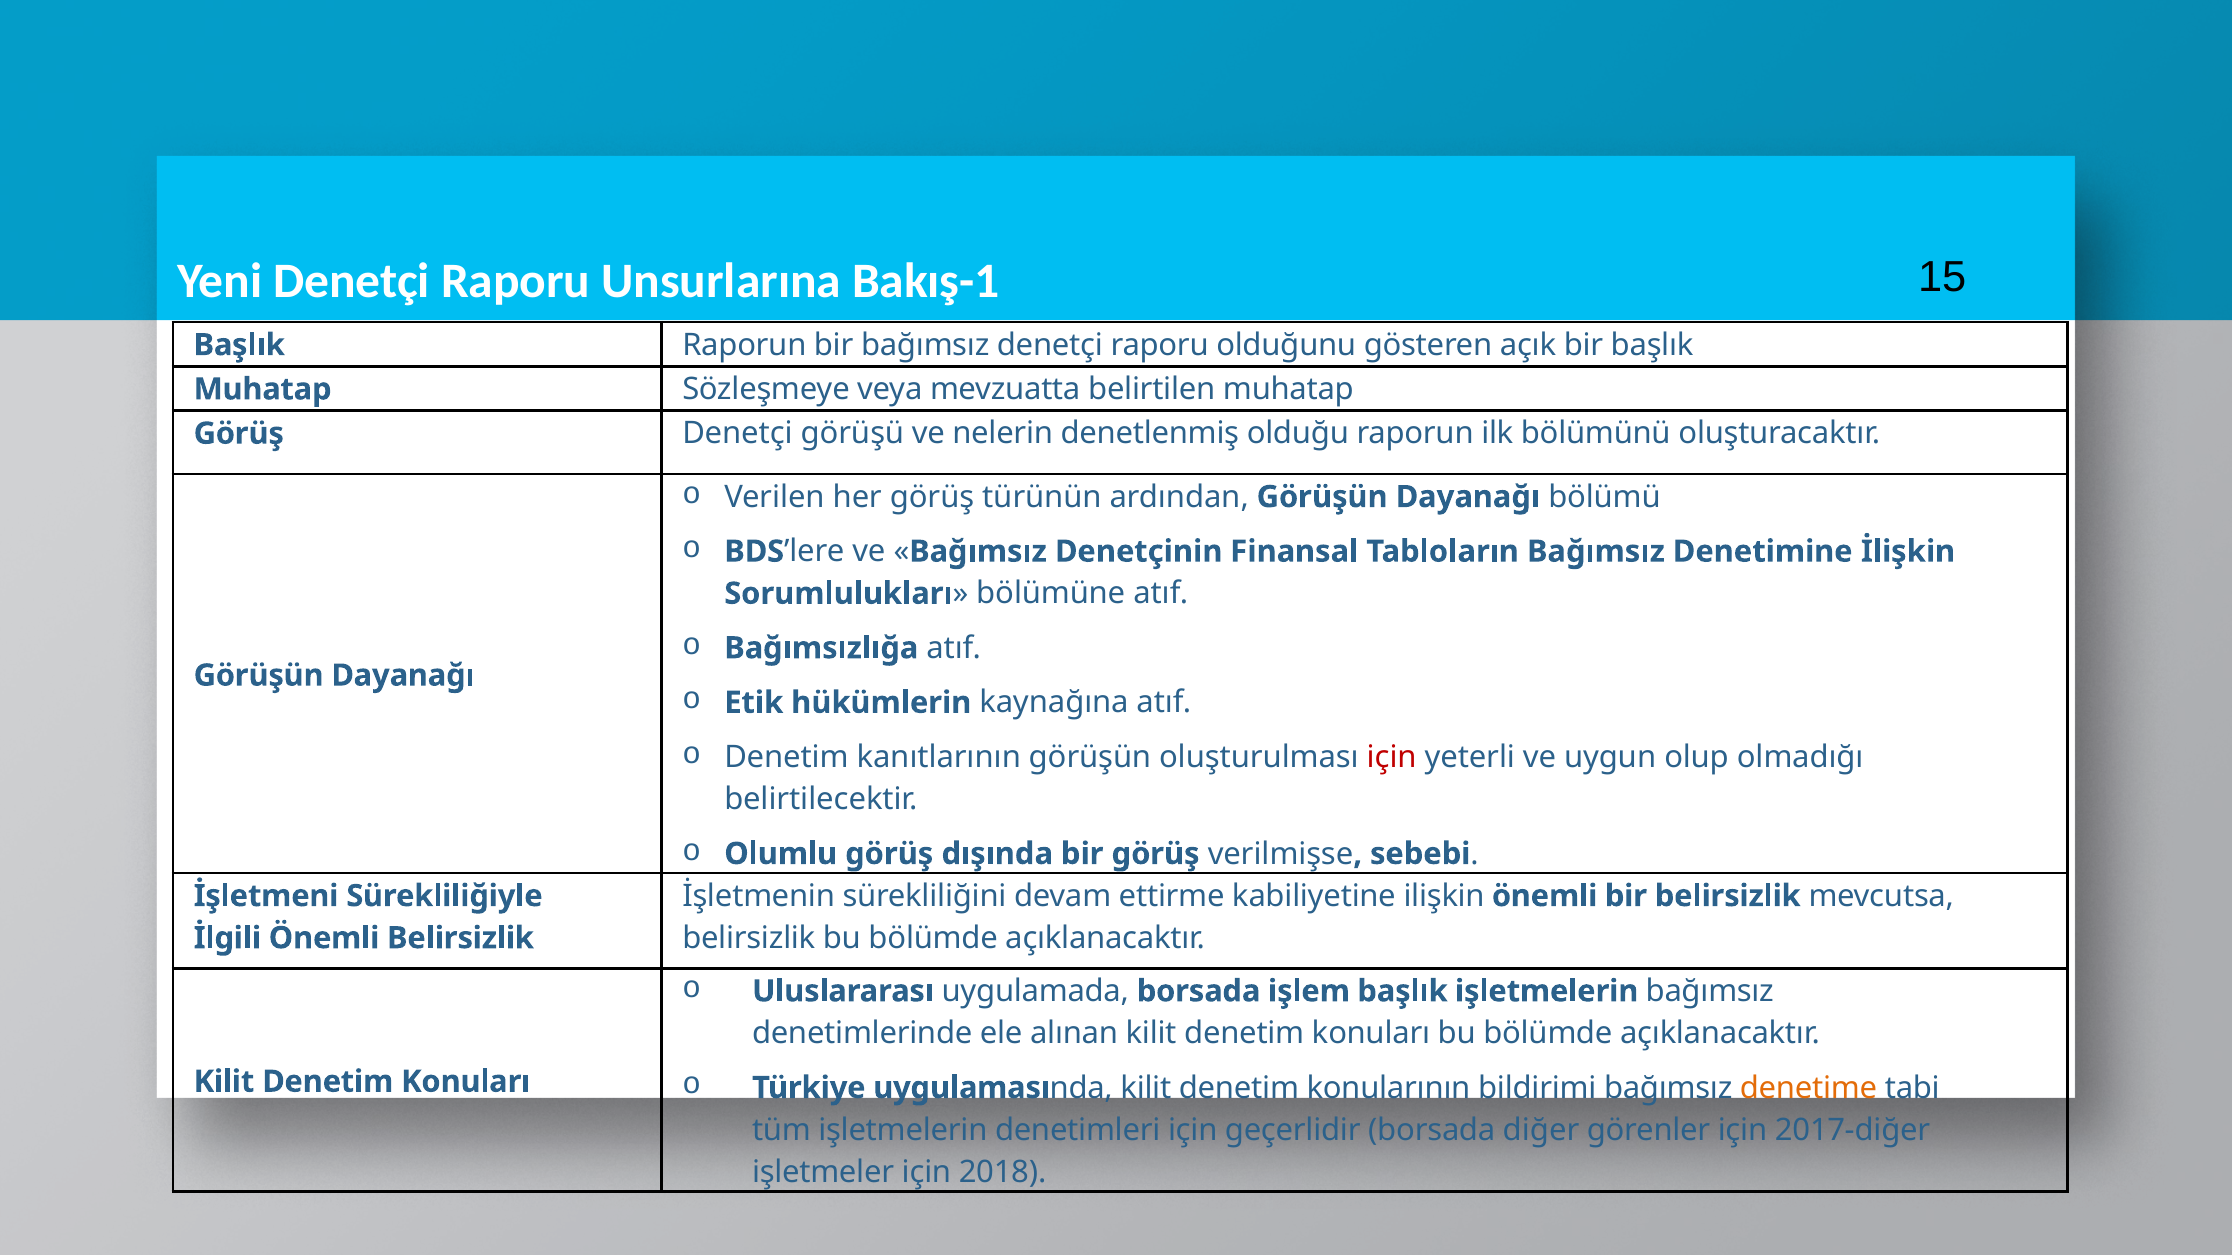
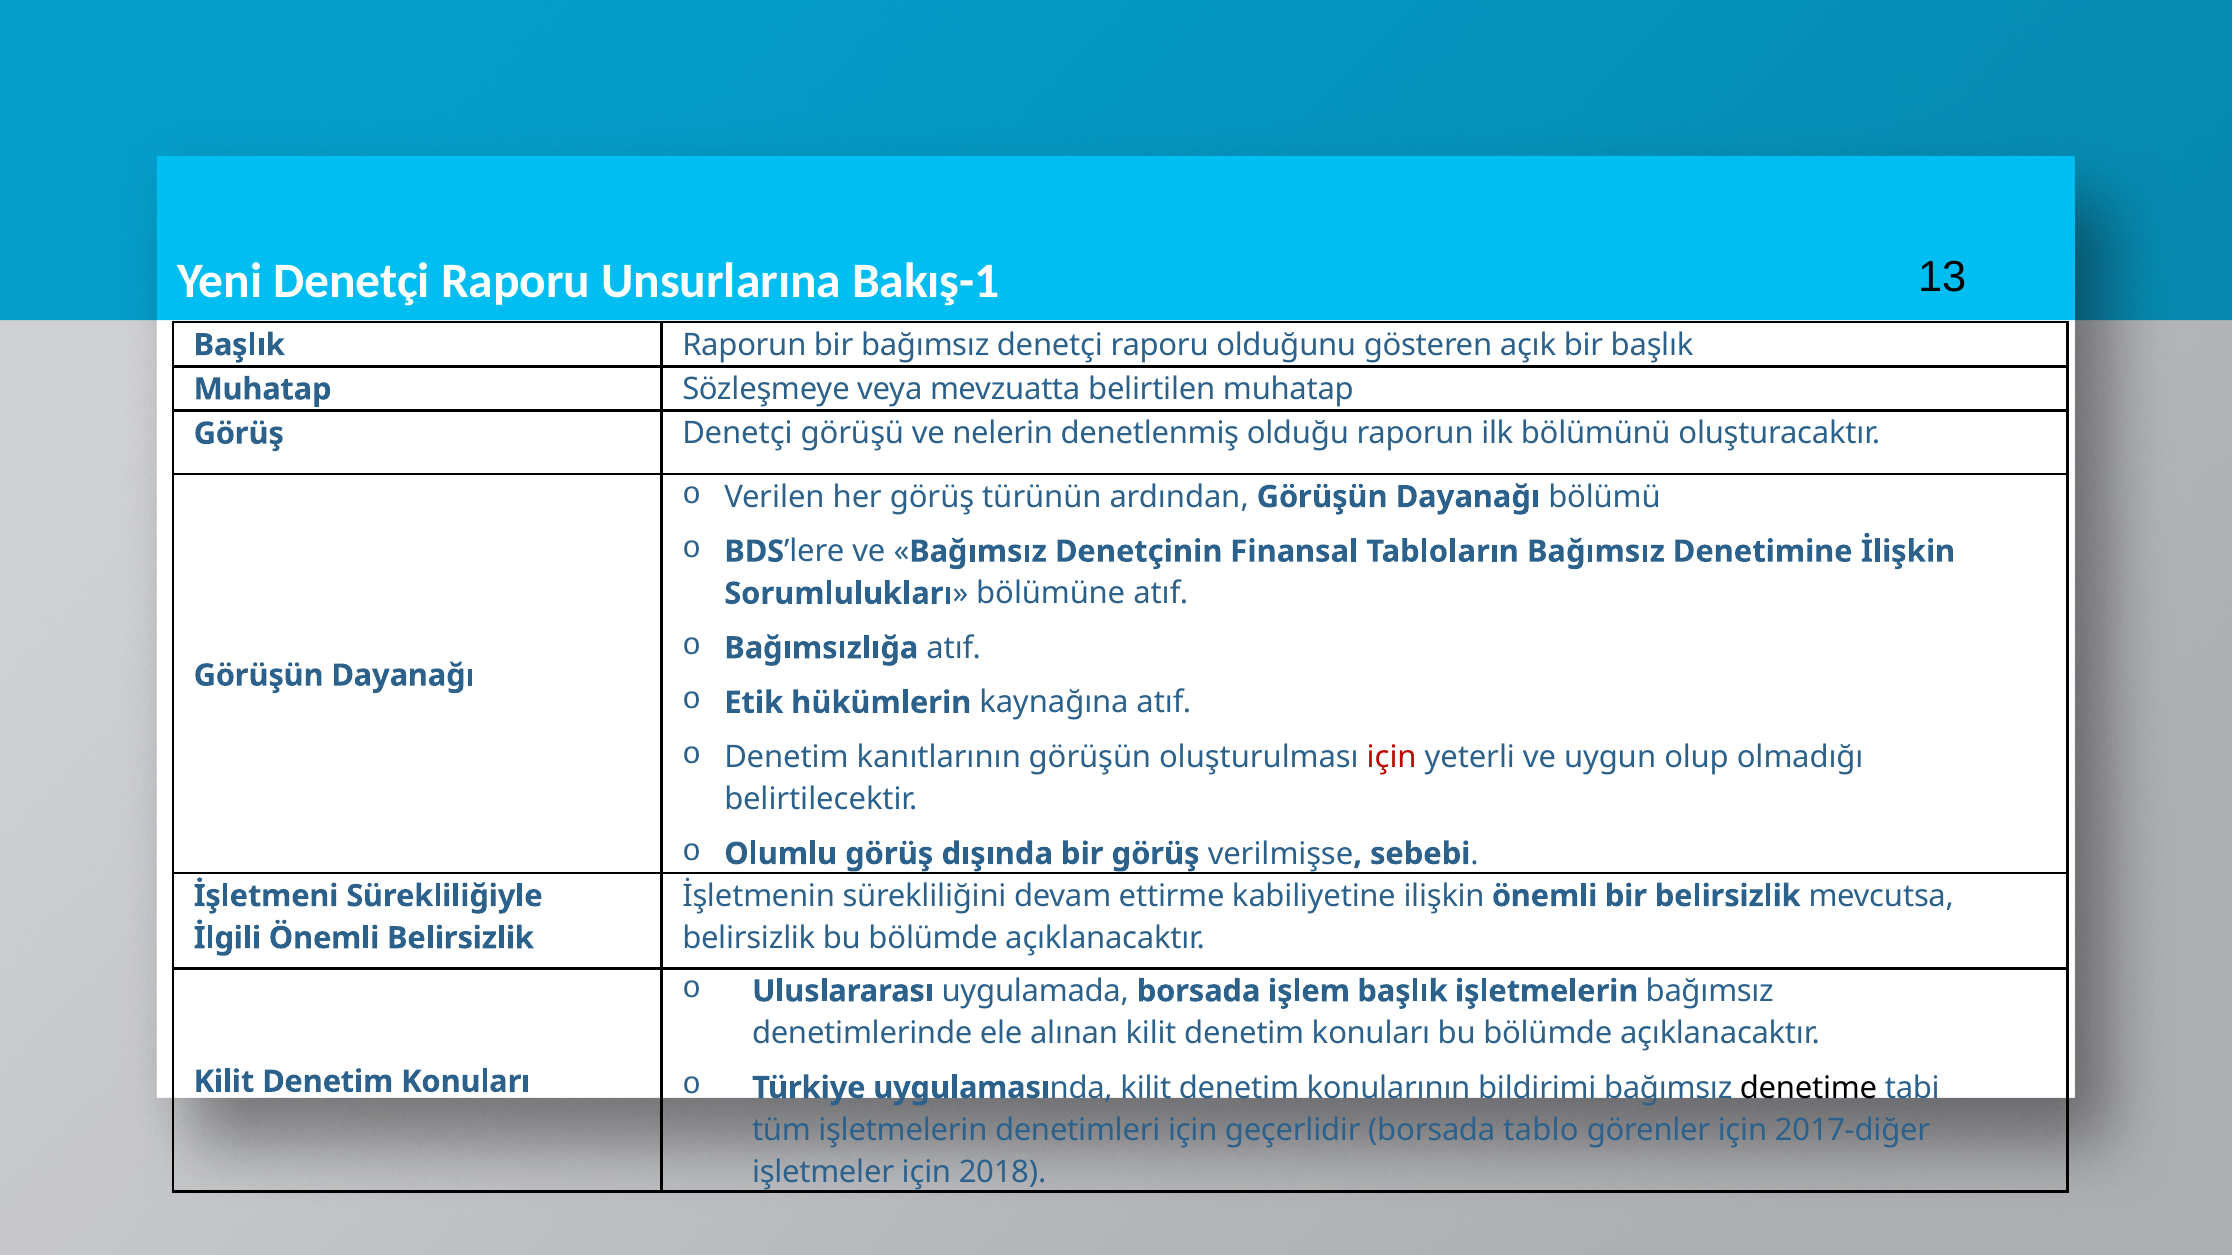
15: 15 -> 13
denetime colour: orange -> black
diğer: diğer -> tablo
